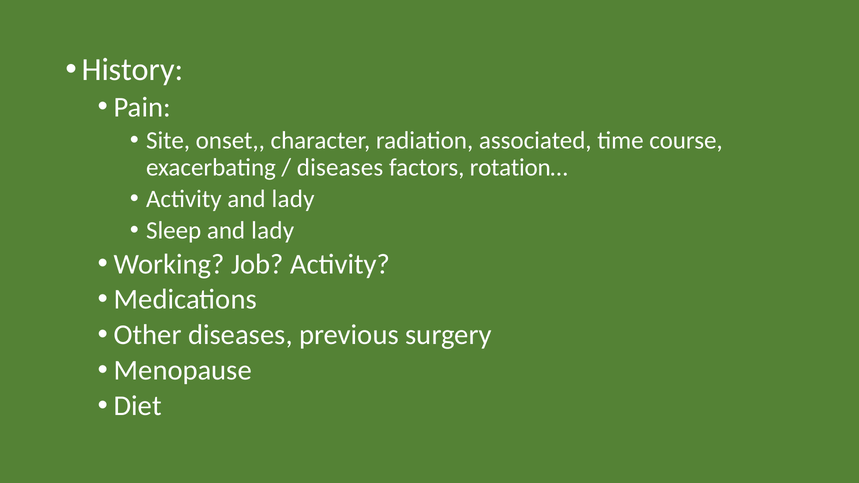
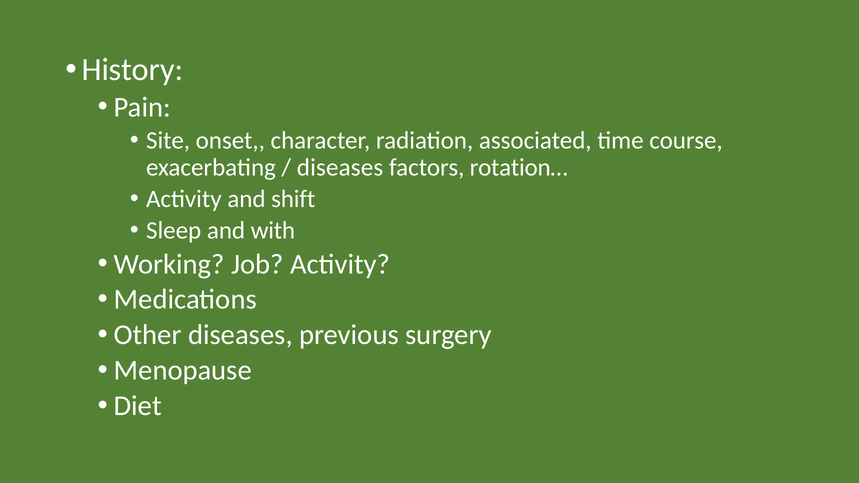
Activity and lady: lady -> shift
Sleep and lady: lady -> with
